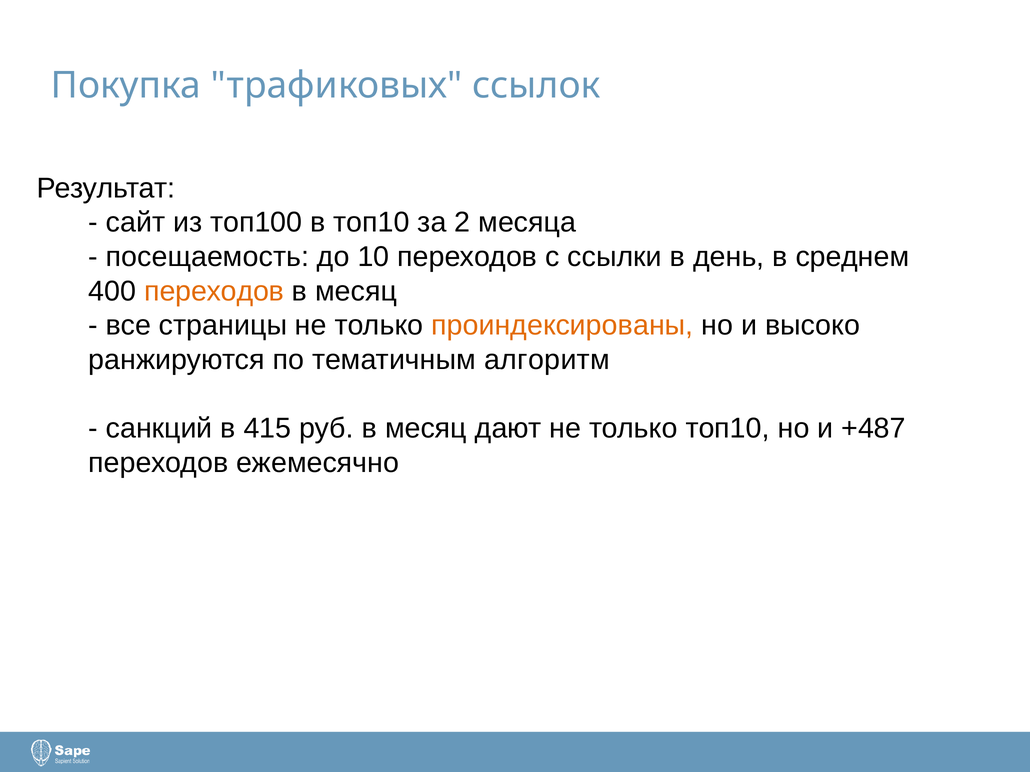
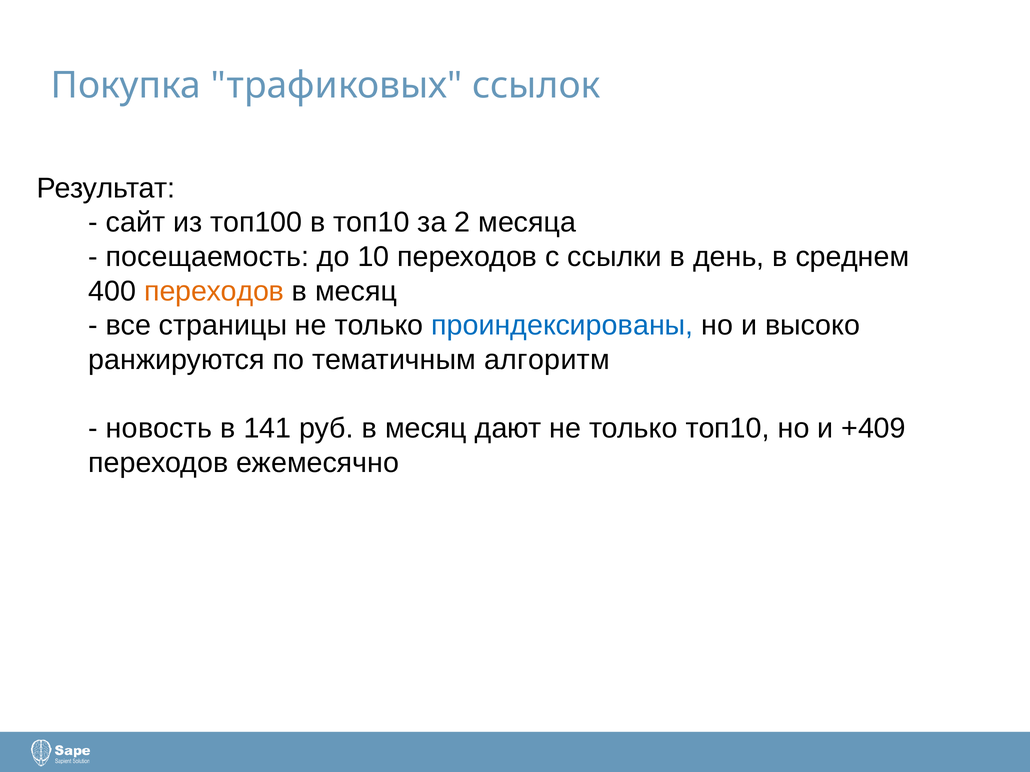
проиндексированы colour: orange -> blue
санкций: санкций -> новость
415: 415 -> 141
+487: +487 -> +409
